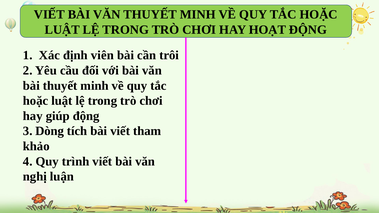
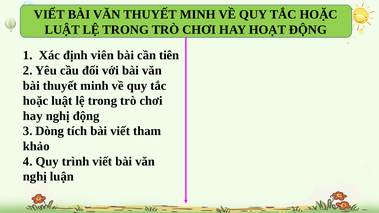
trôi: trôi -> tiên
hay giúp: giúp -> nghị
